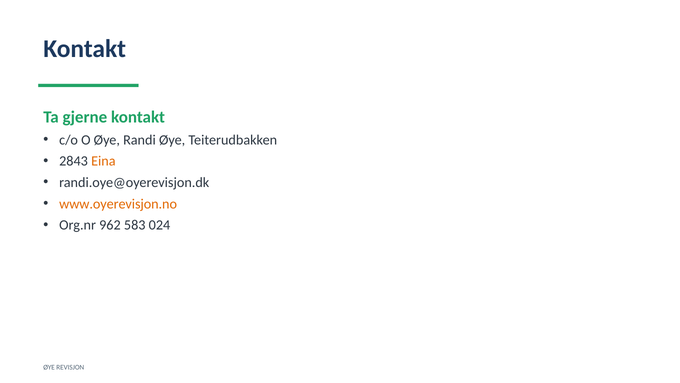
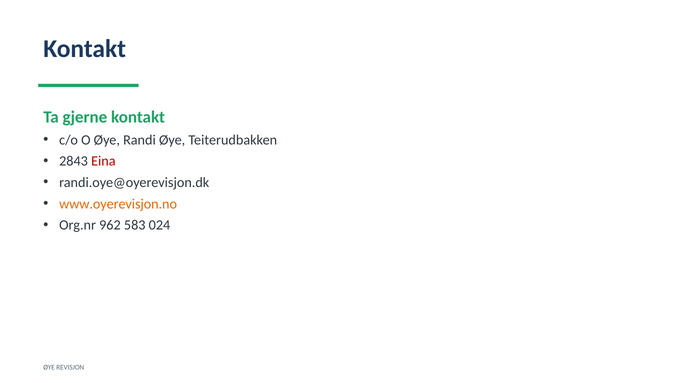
Eina colour: orange -> red
